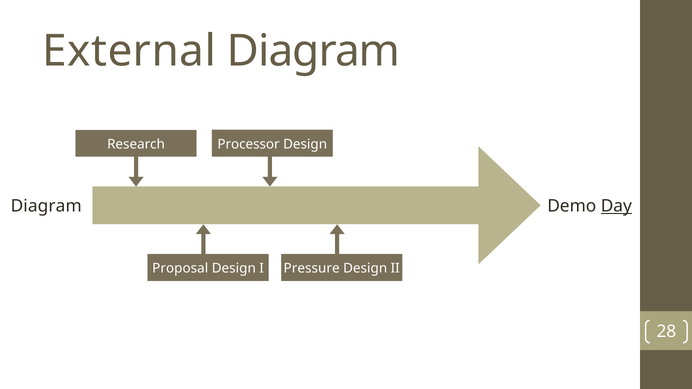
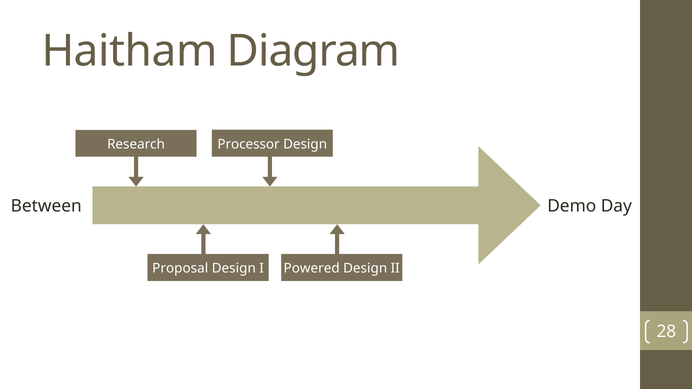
External: External -> Haitham
Diagram at (46, 206): Diagram -> Between
Day underline: present -> none
Pressure: Pressure -> Powered
